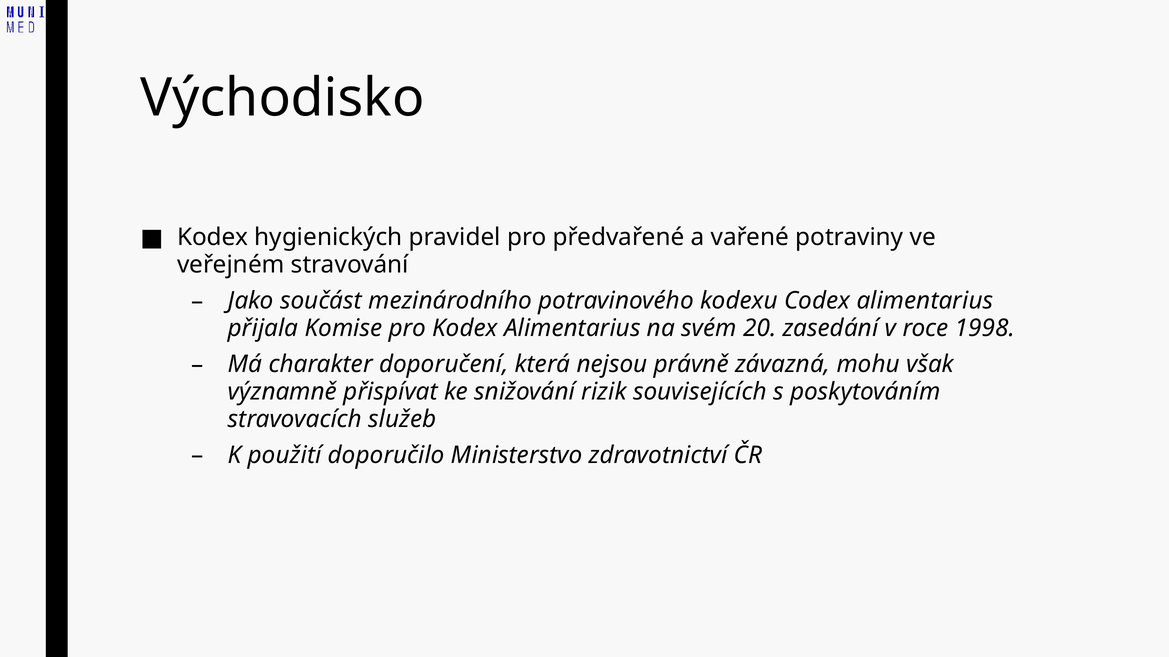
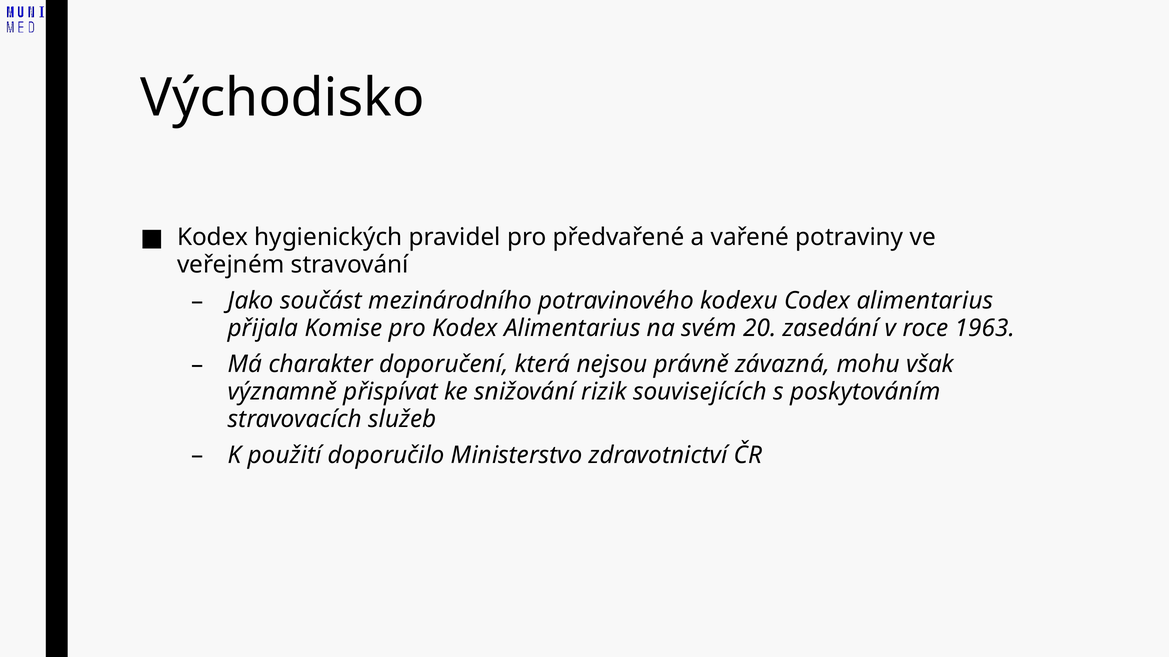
1998: 1998 -> 1963
